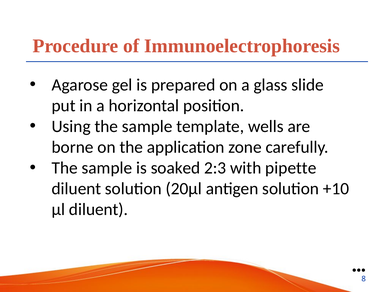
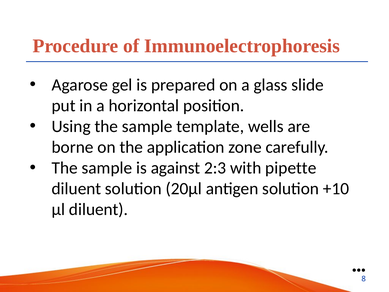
soaked: soaked -> against
